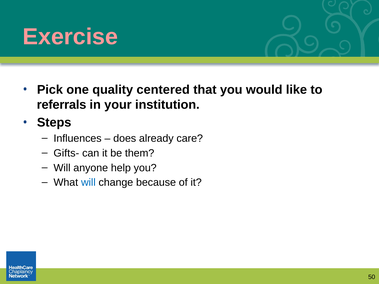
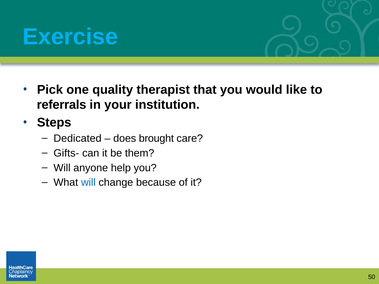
Exercise colour: pink -> light blue
centered: centered -> therapist
Influences: Influences -> Dedicated
already: already -> brought
